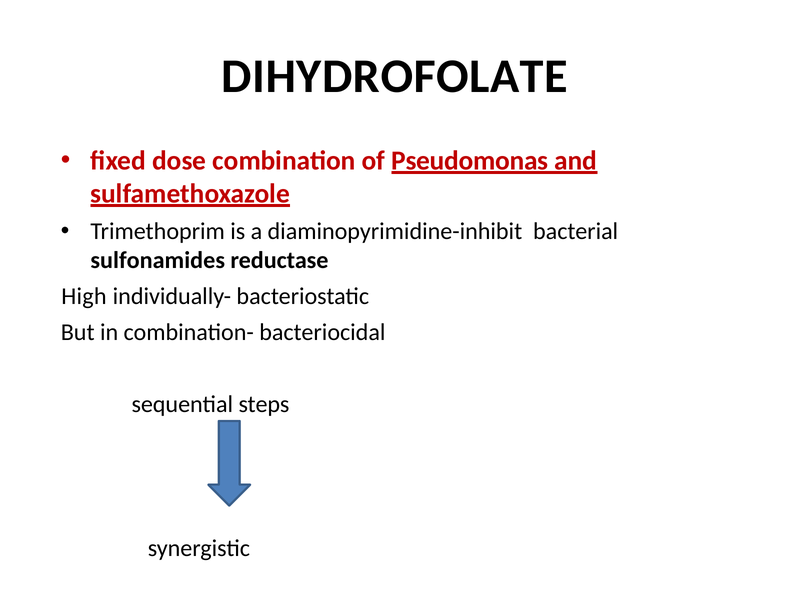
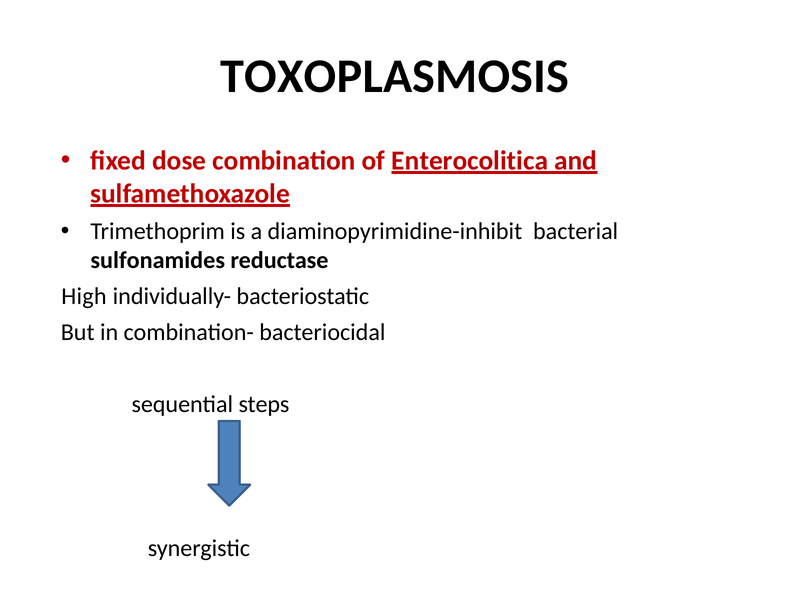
DIHYDROFOLATE: DIHYDROFOLATE -> TOXOPLASMOSIS
Pseudomonas: Pseudomonas -> Enterocolitica
